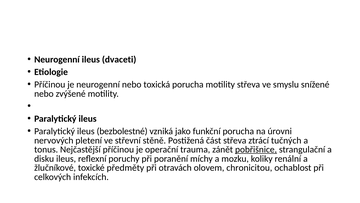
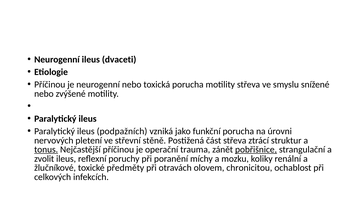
bezbolestné: bezbolestné -> podpažních
tučných: tučných -> struktur
tonus underline: none -> present
disku: disku -> zvolit
